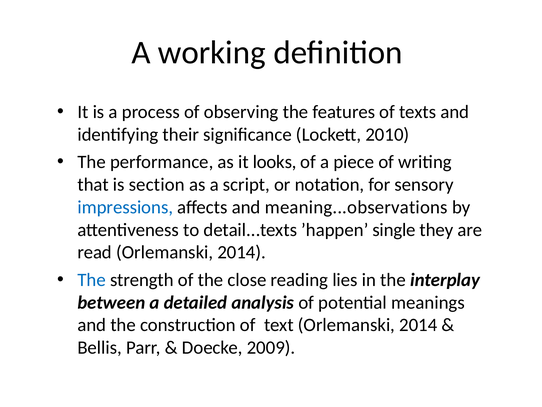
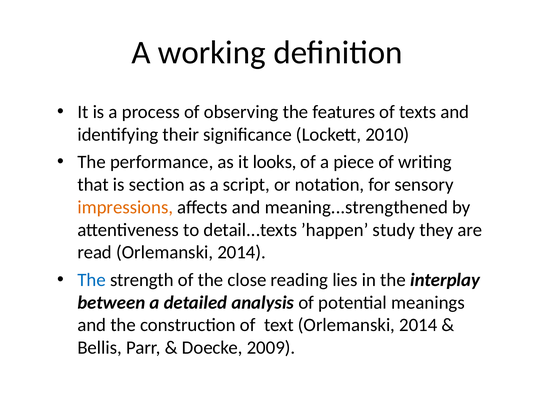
impressions colour: blue -> orange
meaning...observations: meaning...observations -> meaning...strengthened
single: single -> study
